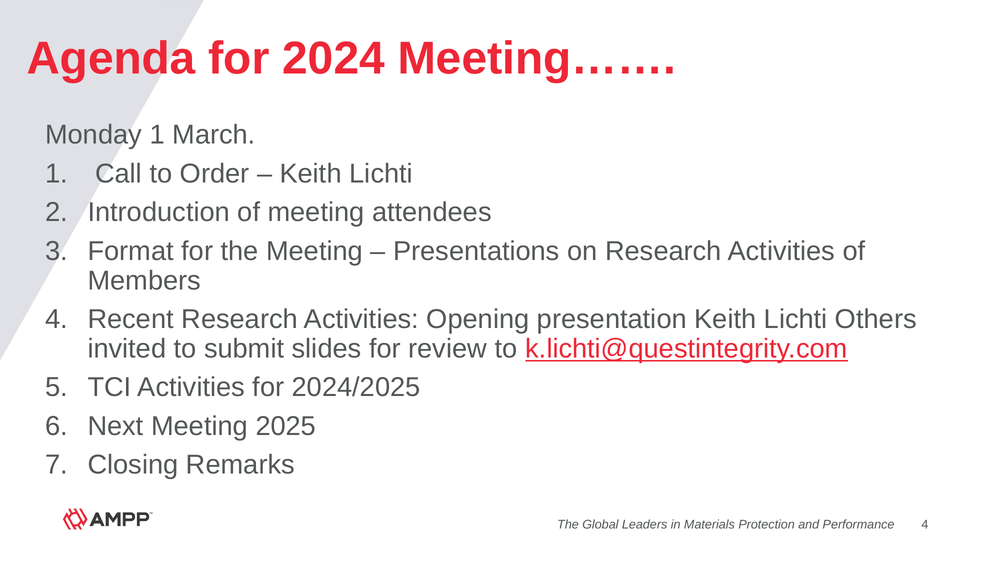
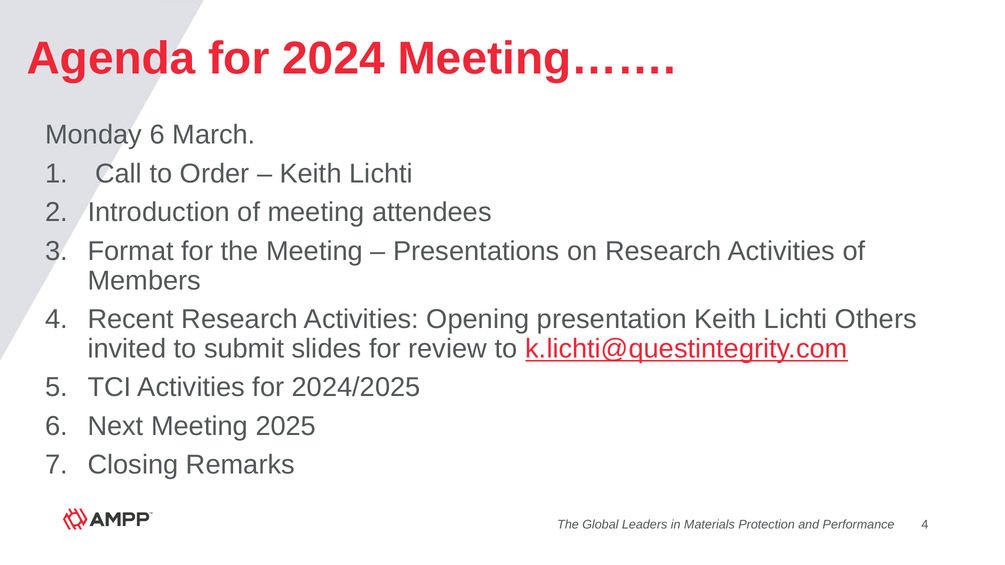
Monday 1: 1 -> 6
